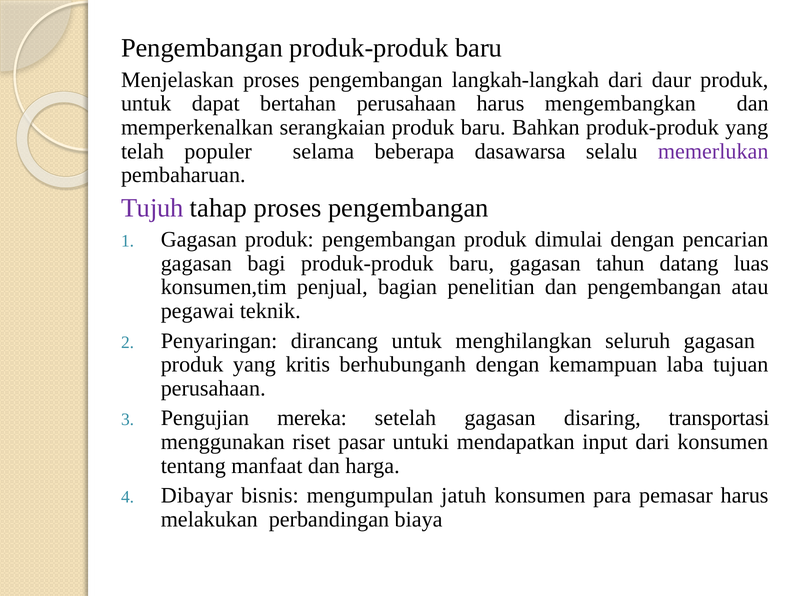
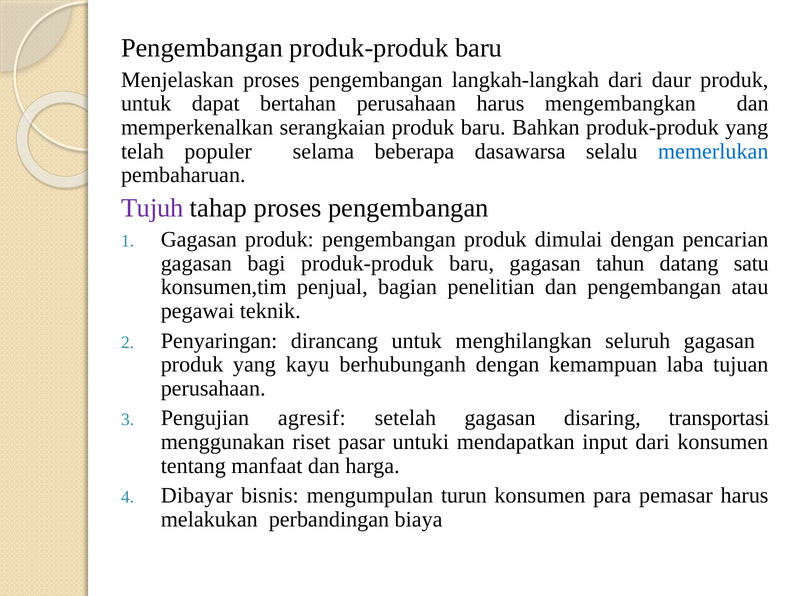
memerlukan colour: purple -> blue
luas: luas -> satu
kritis: kritis -> kayu
mereka: mereka -> agresif
jatuh: jatuh -> turun
